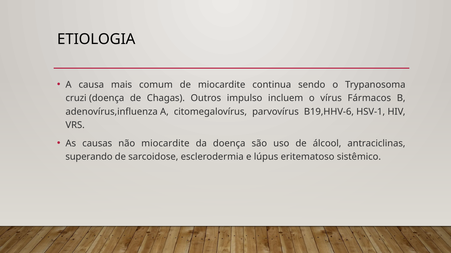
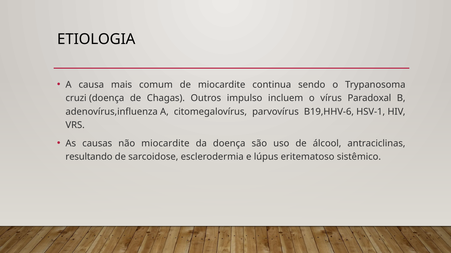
Fármacos: Fármacos -> Paradoxal
superando: superando -> resultando
